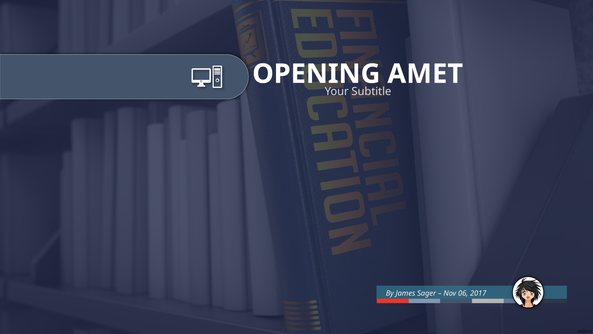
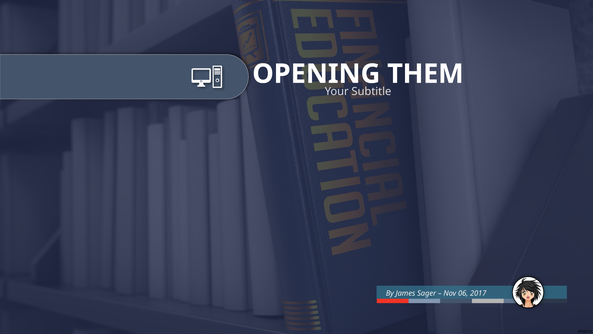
AMET: AMET -> THEM
